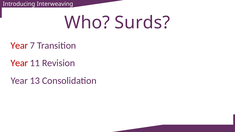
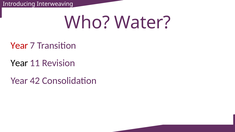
Surds: Surds -> Water
Year at (19, 63) colour: red -> black
13: 13 -> 42
